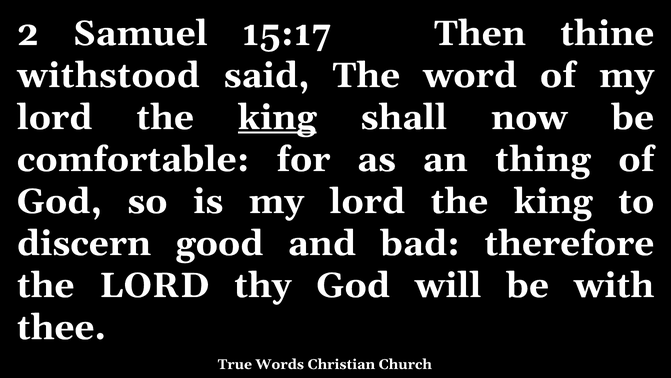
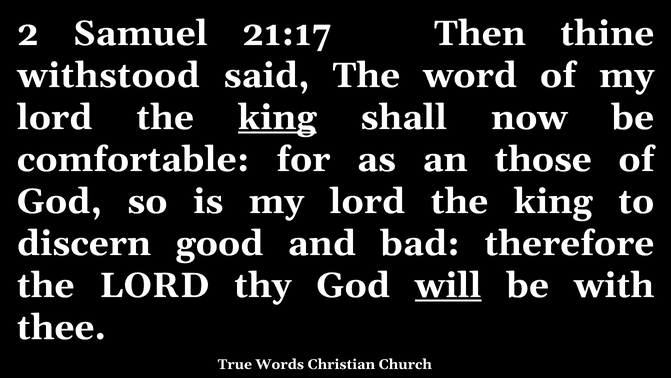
15:17: 15:17 -> 21:17
thing: thing -> those
will underline: none -> present
